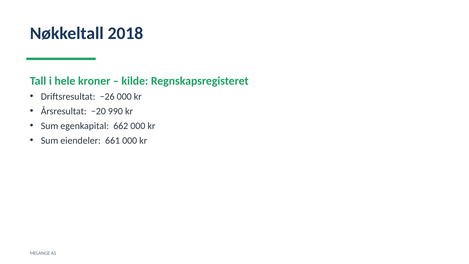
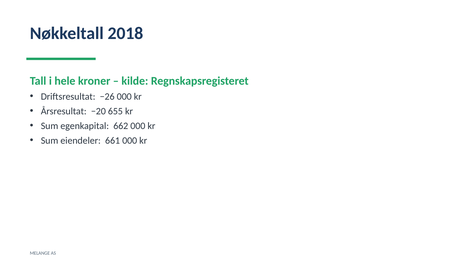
990: 990 -> 655
